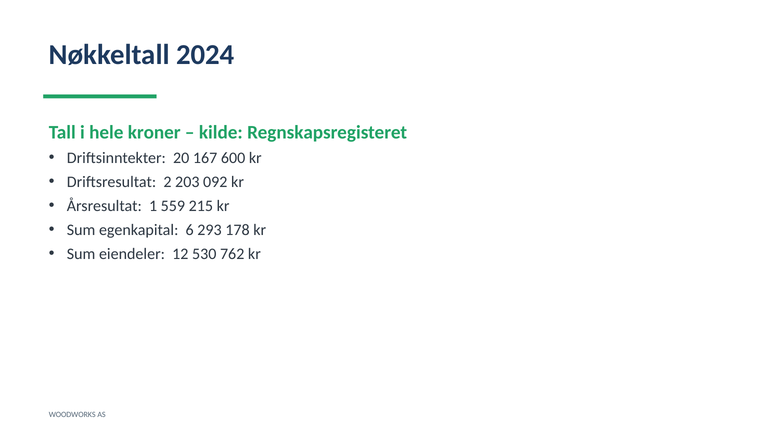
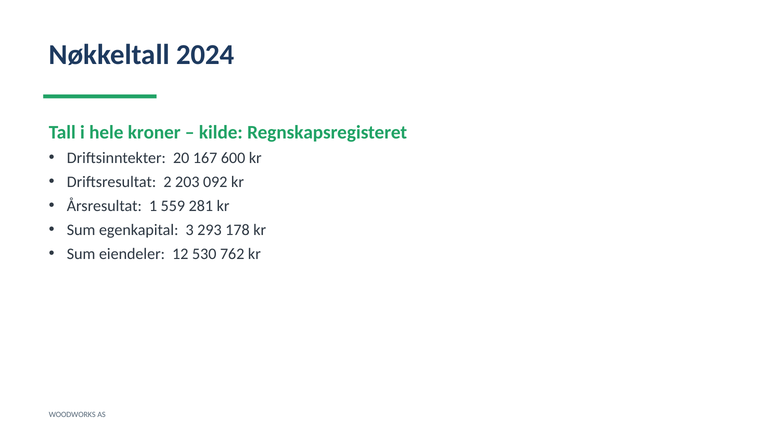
215: 215 -> 281
6: 6 -> 3
